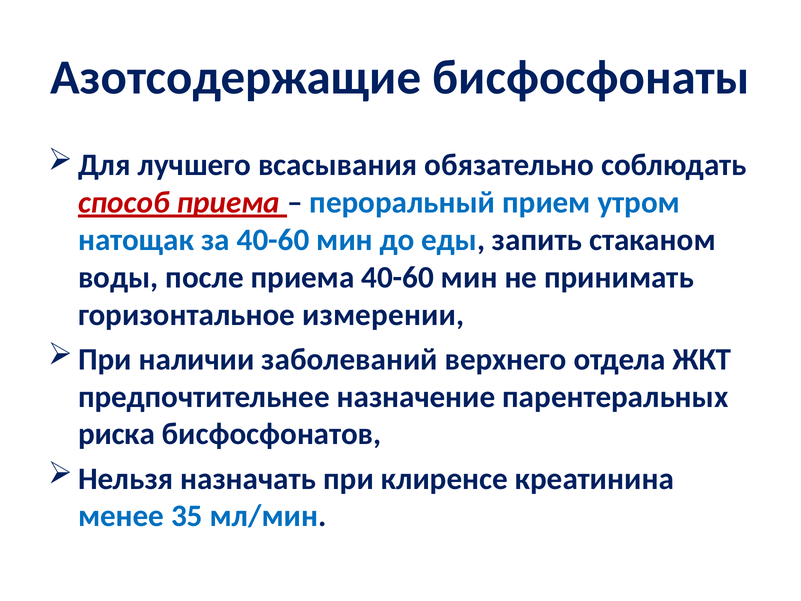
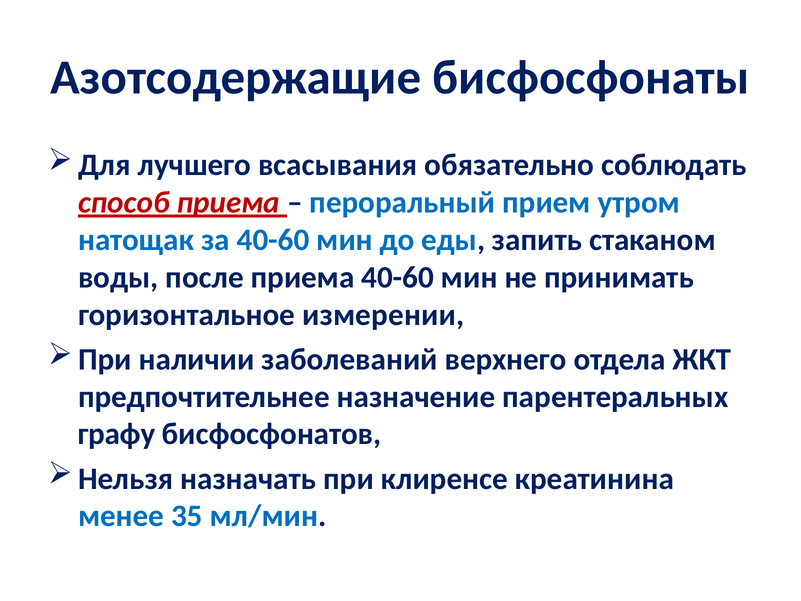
риска: риска -> графу
